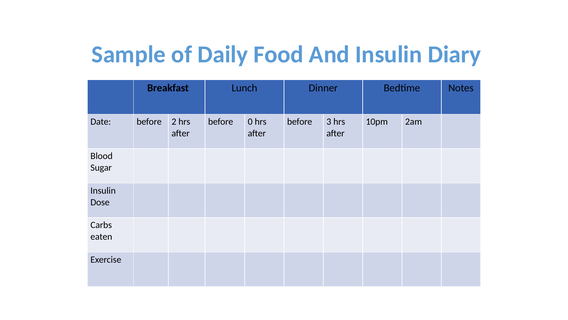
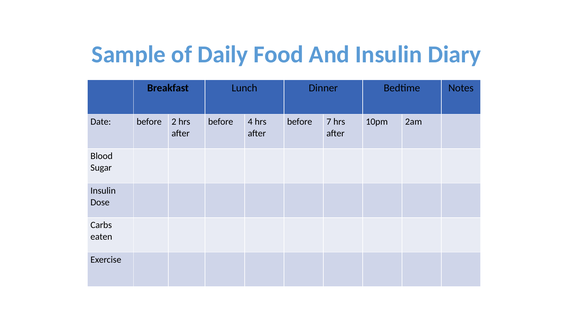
0: 0 -> 4
3: 3 -> 7
